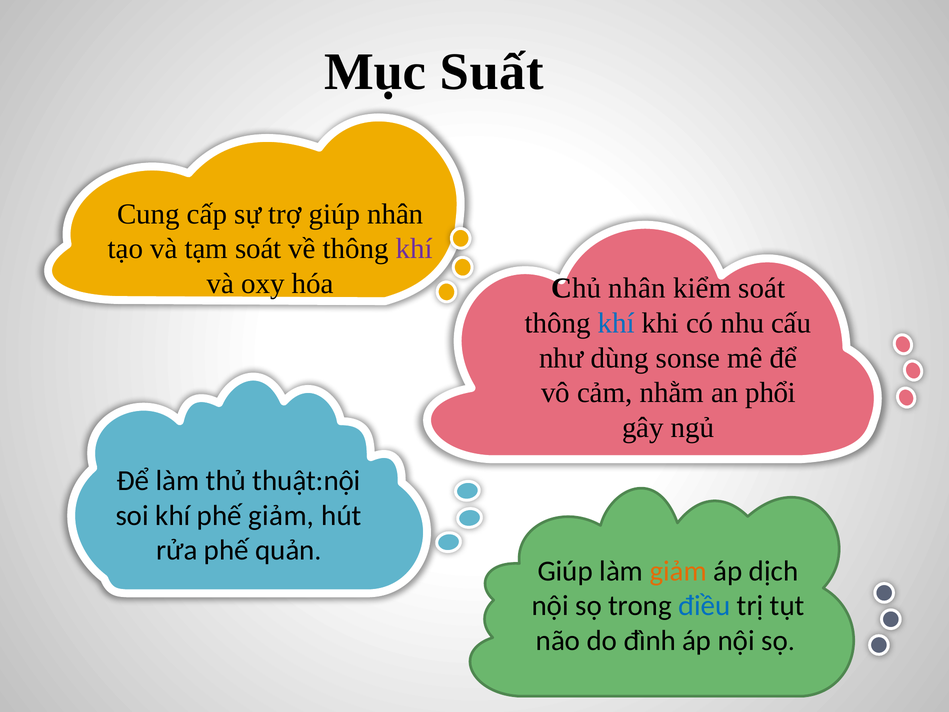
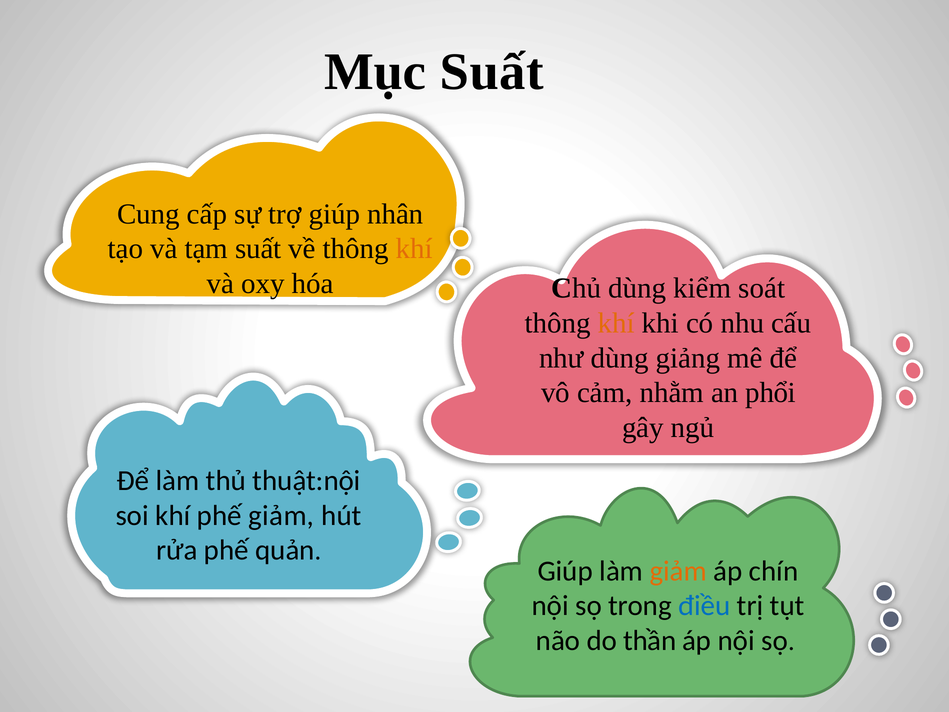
tạm soát: soát -> suất
khí at (414, 249) colour: purple -> orange
Chủ nhân: nhân -> dùng
khí at (616, 323) colour: blue -> orange
sonse: sonse -> giảng
dịch: dịch -> chín
đình: đình -> thần
